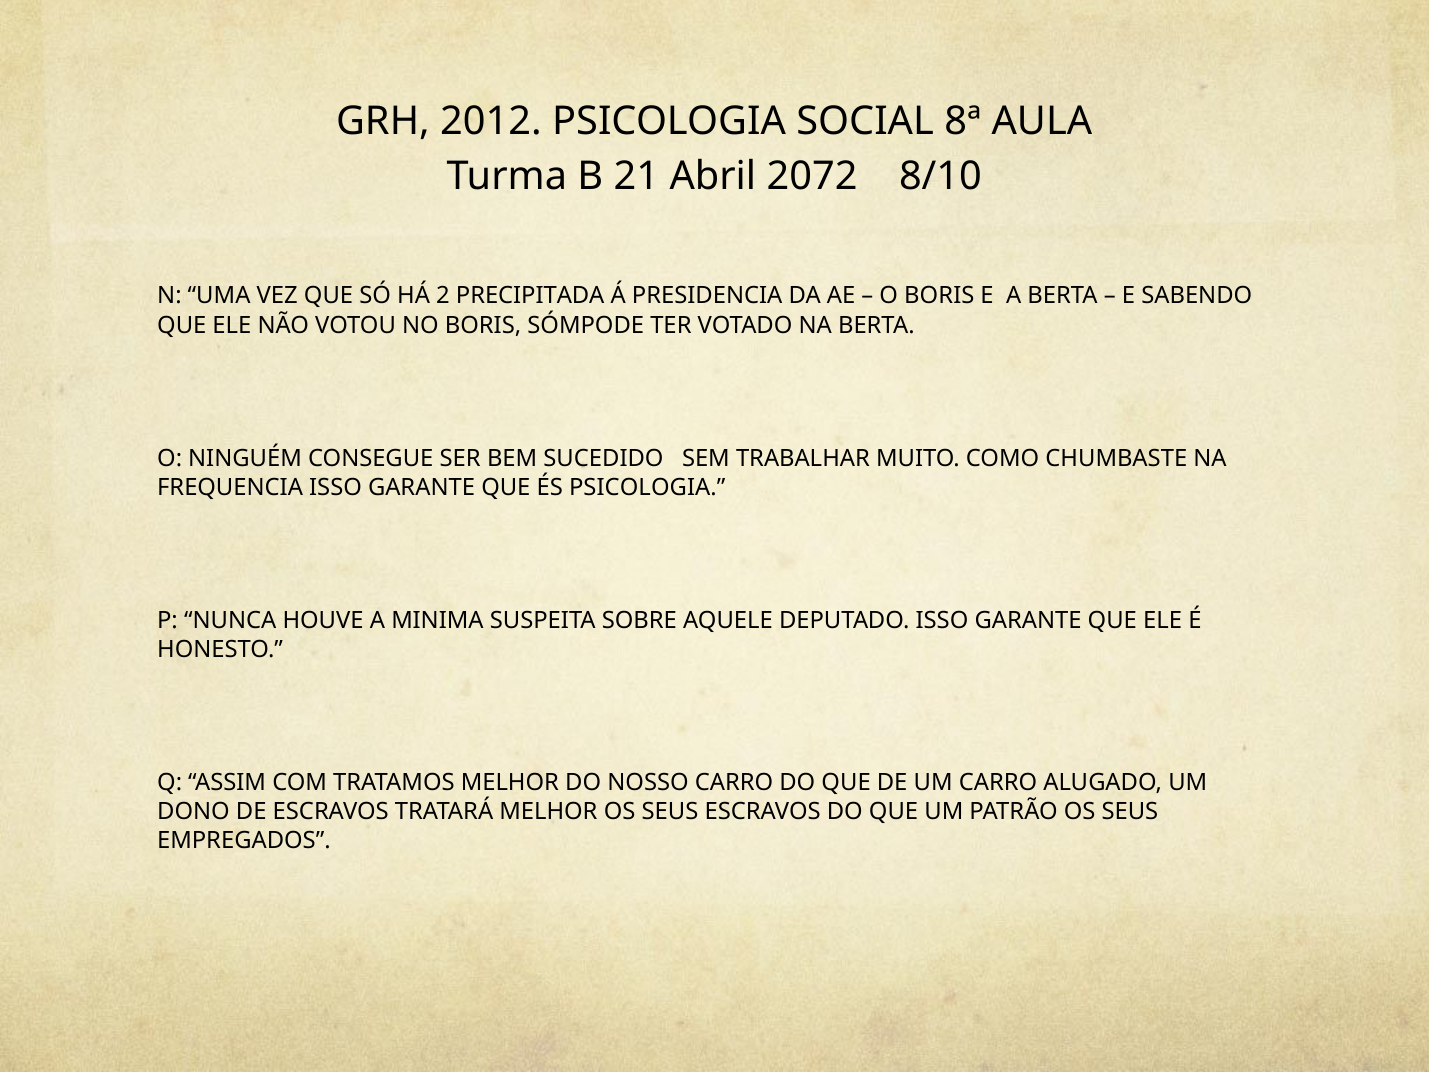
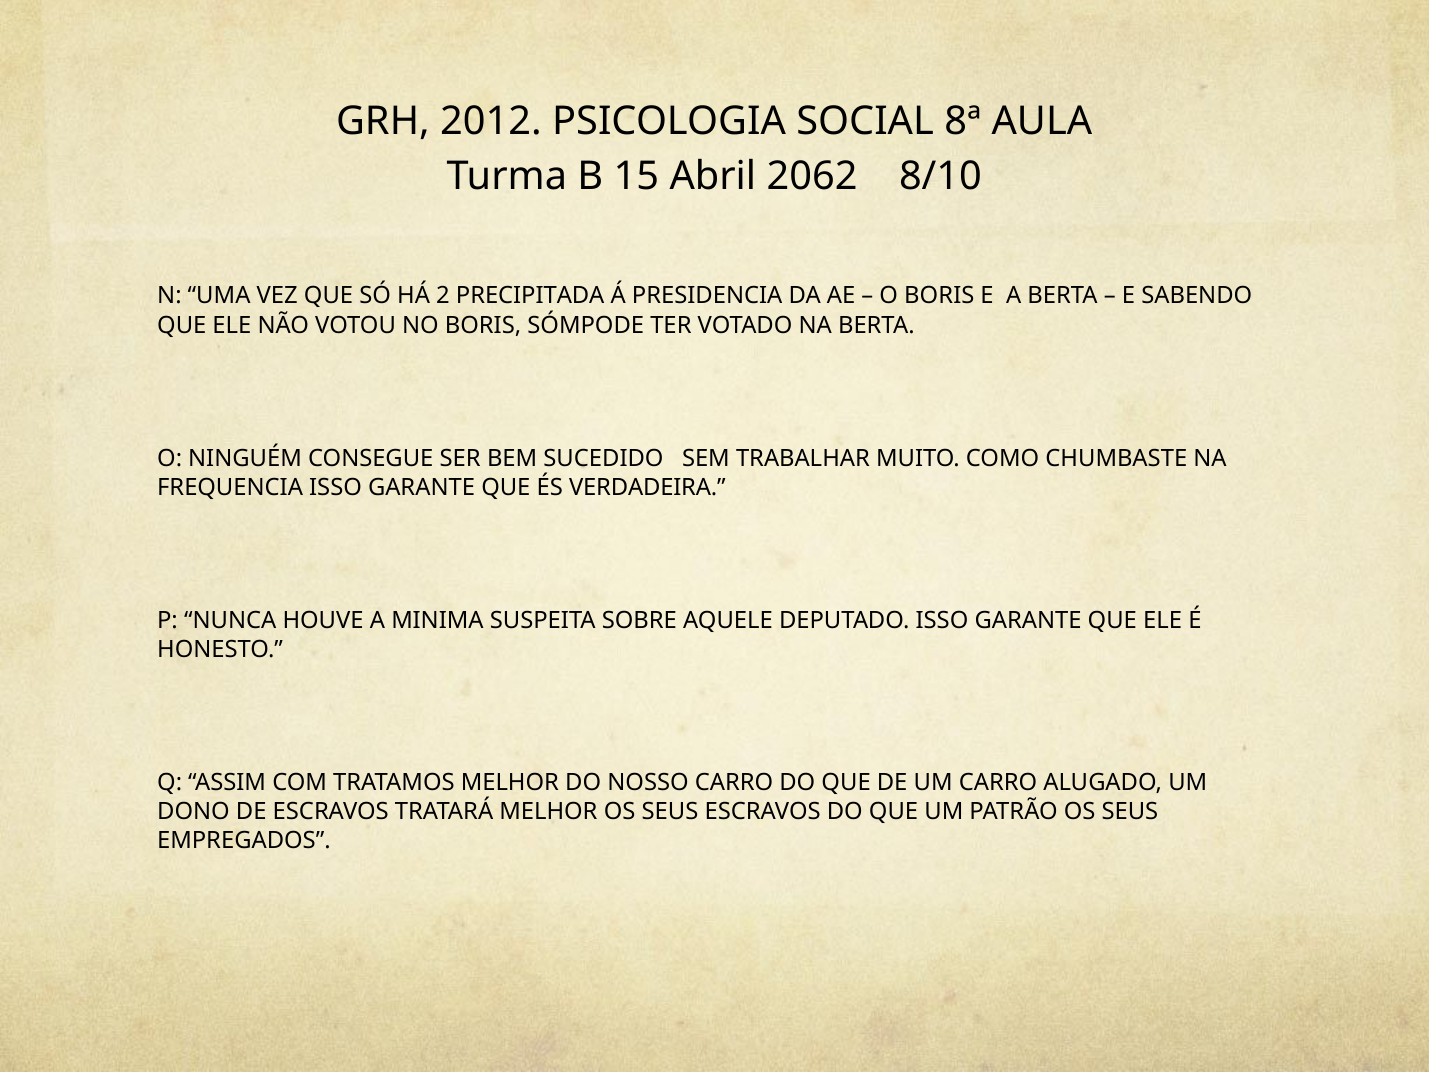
21: 21 -> 15
2072: 2072 -> 2062
ÉS PSICOLOGIA: PSICOLOGIA -> VERDADEIRA
